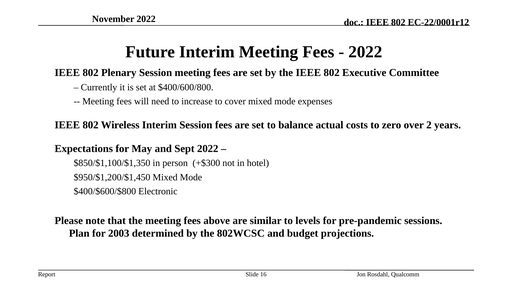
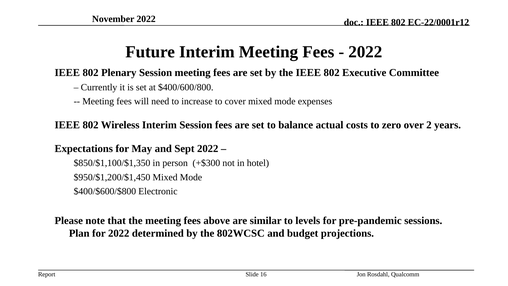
for 2003: 2003 -> 2022
